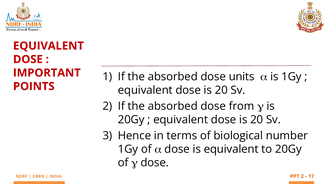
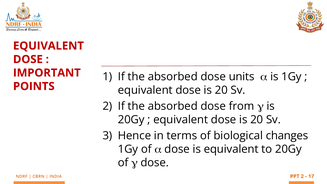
number: number -> changes
